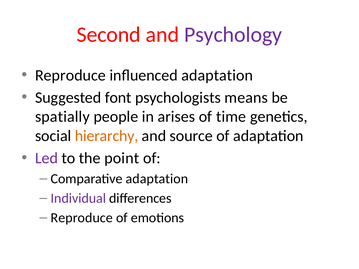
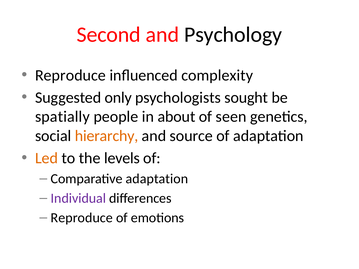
Psychology colour: purple -> black
influenced adaptation: adaptation -> complexity
font: font -> only
means: means -> sought
arises: arises -> about
time: time -> seen
Led colour: purple -> orange
point: point -> levels
